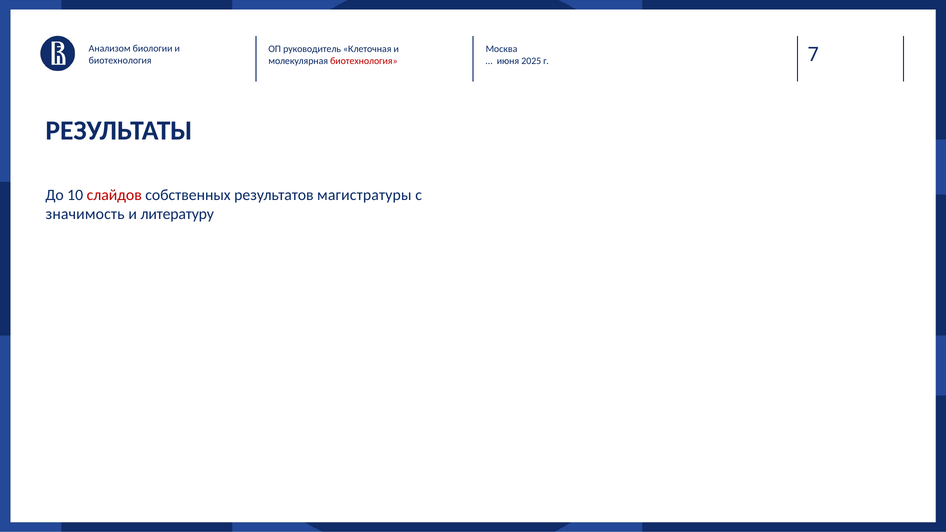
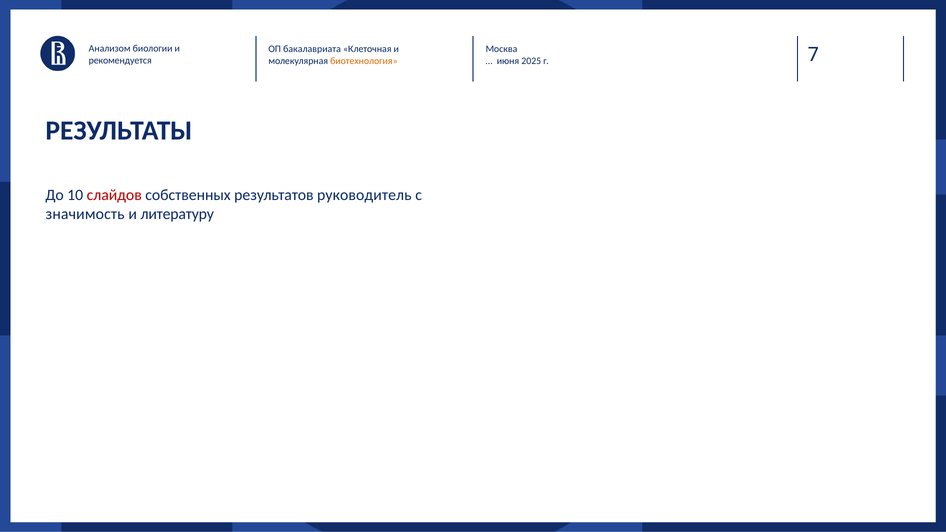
руководитель: руководитель -> бакалавриата
биотехнология at (120, 60): биотехнология -> рекомендуется
биотехнология at (364, 61) colour: red -> orange
магистратуры: магистратуры -> руководитель
